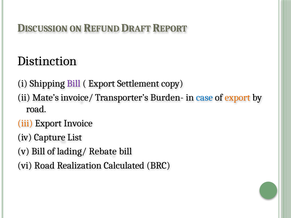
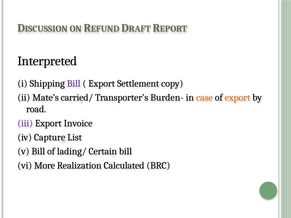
Distinction: Distinction -> Interpreted
invoice/: invoice/ -> carried/
case colour: blue -> orange
iii colour: orange -> purple
Rebate: Rebate -> Certain
vi Road: Road -> More
